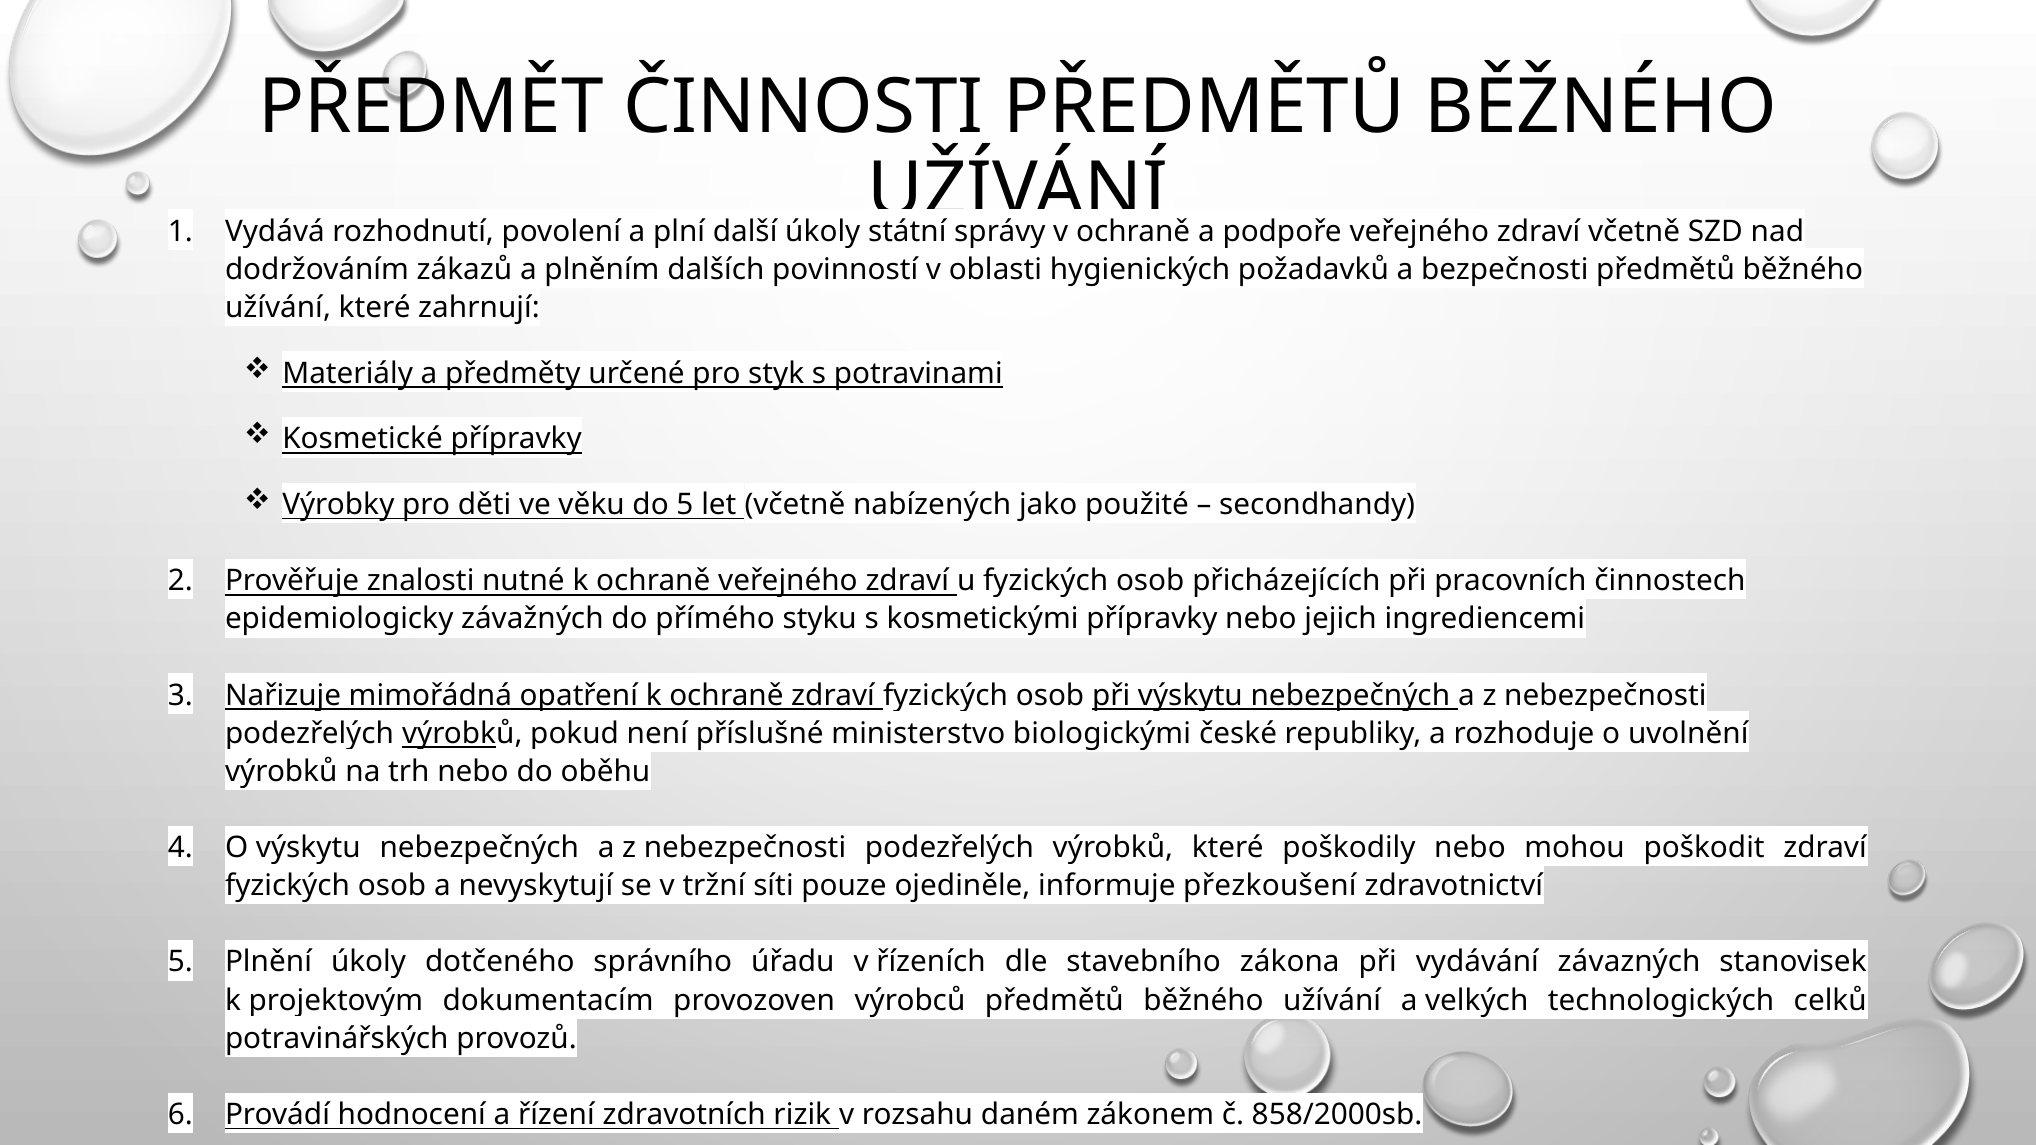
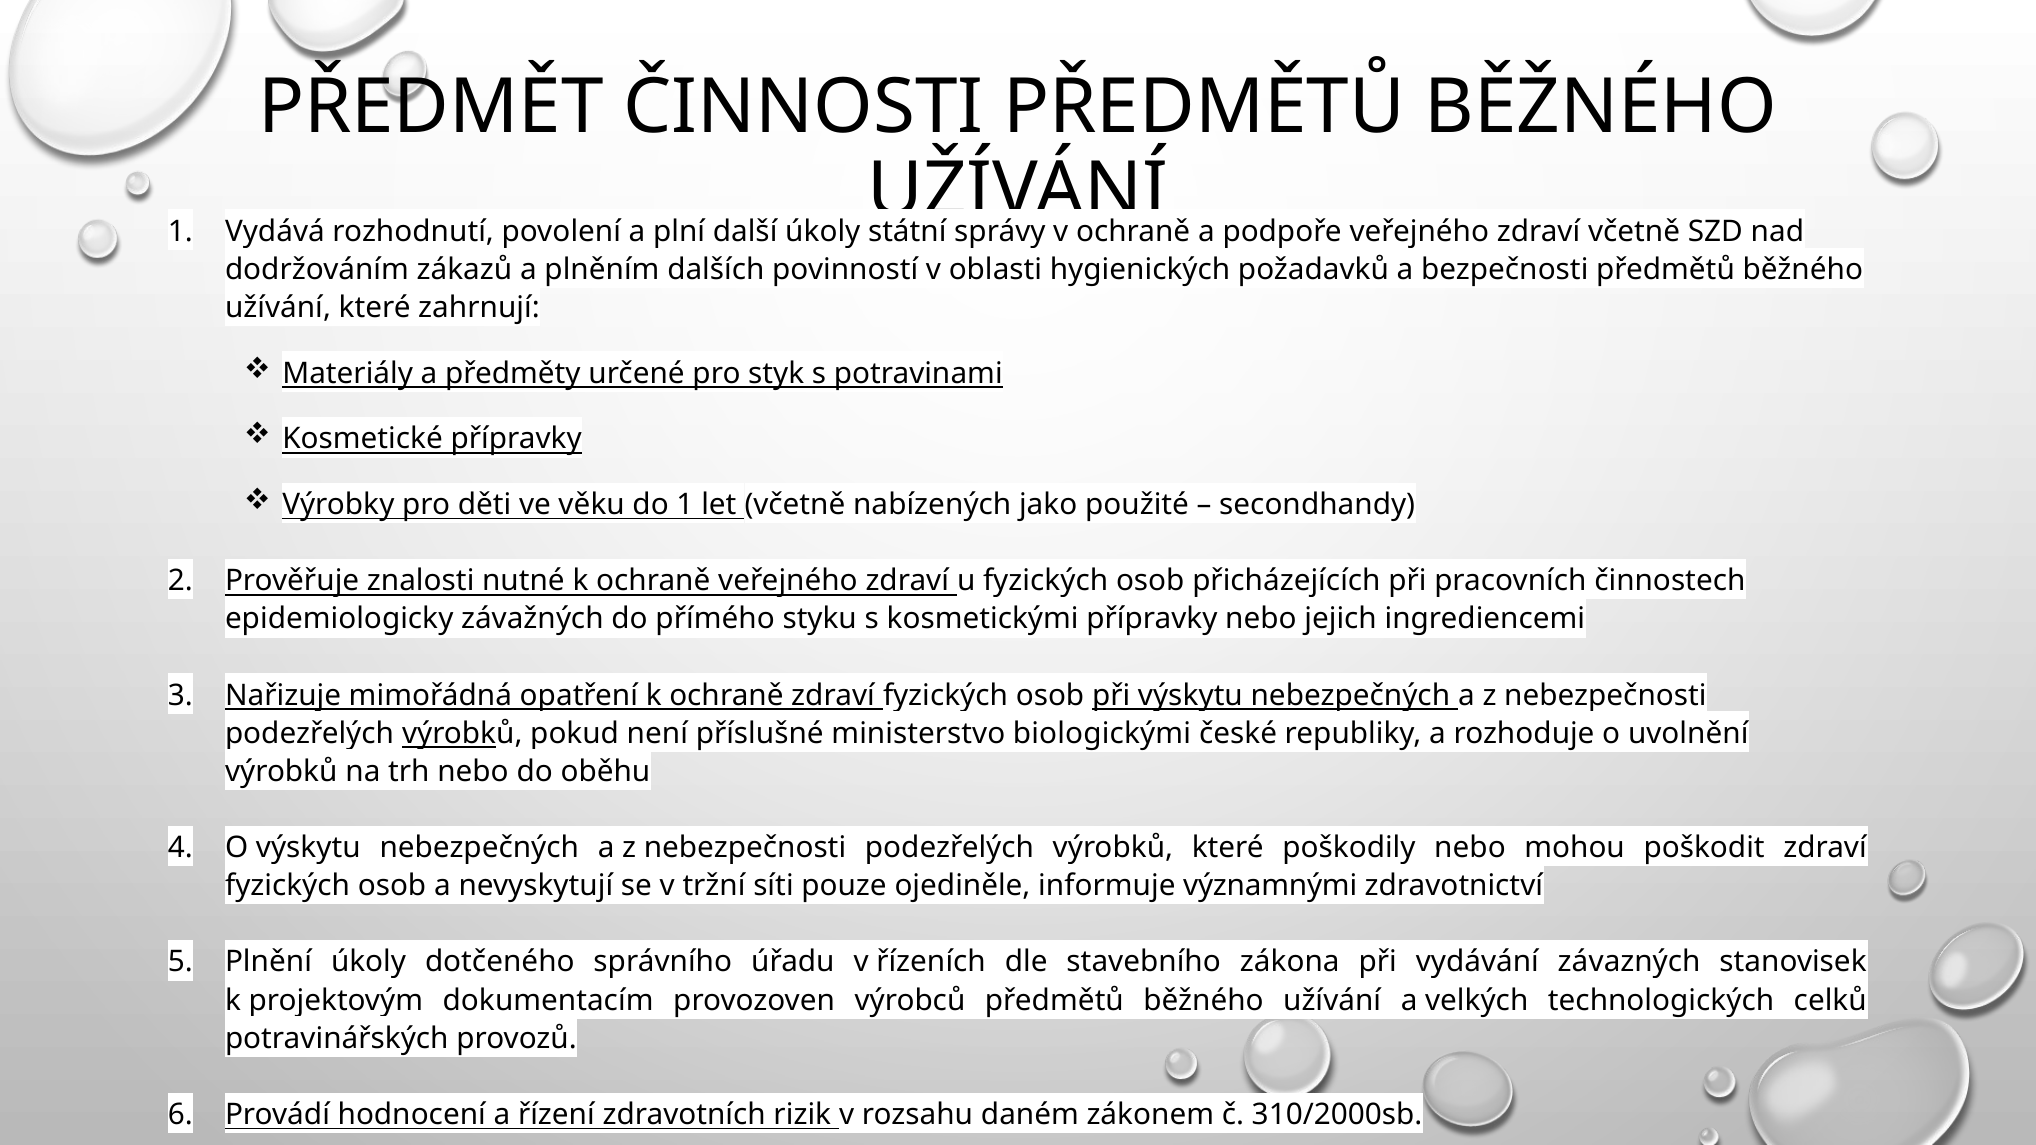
do 5: 5 -> 1
přezkoušení: přezkoušení -> významnými
858/2000sb: 858/2000sb -> 310/2000sb
